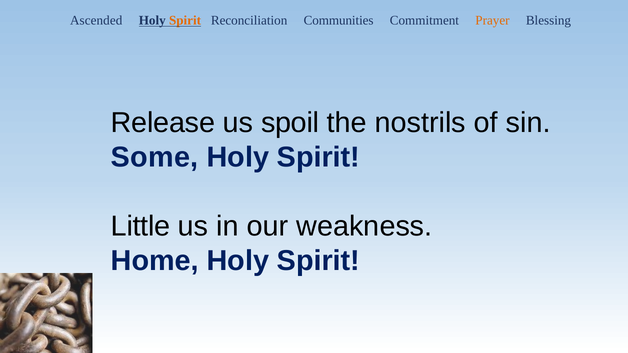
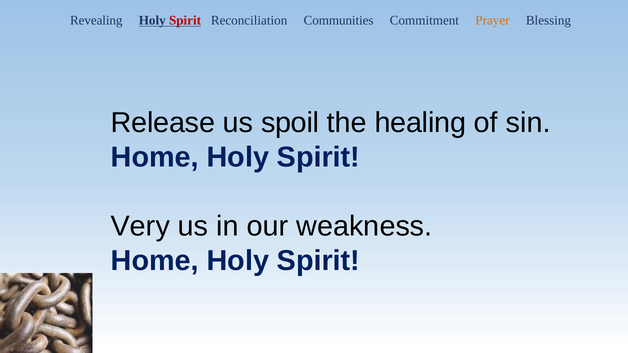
Ascended: Ascended -> Revealing
Spirit at (185, 20) colour: orange -> red
nostrils: nostrils -> healing
Some at (155, 158): Some -> Home
Little: Little -> Very
